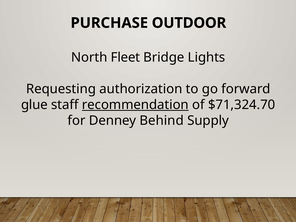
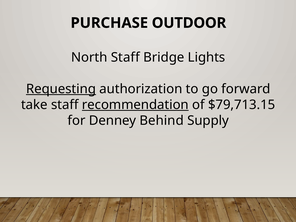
North Fleet: Fleet -> Staff
Requesting underline: none -> present
glue: glue -> take
$71,324.70: $71,324.70 -> $79,713.15
